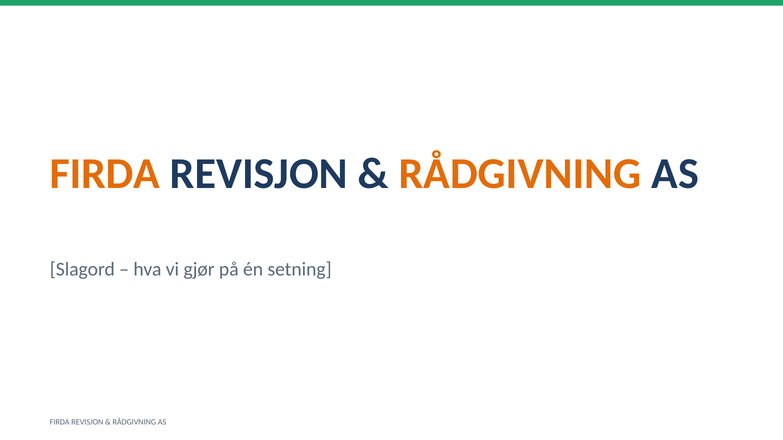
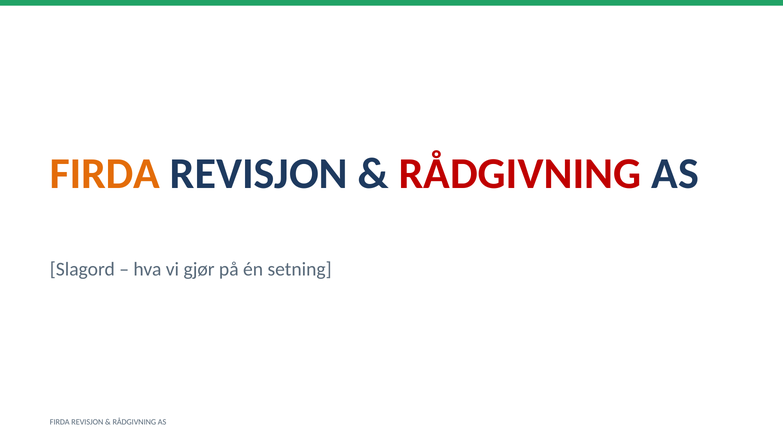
RÅDGIVNING at (520, 174) colour: orange -> red
